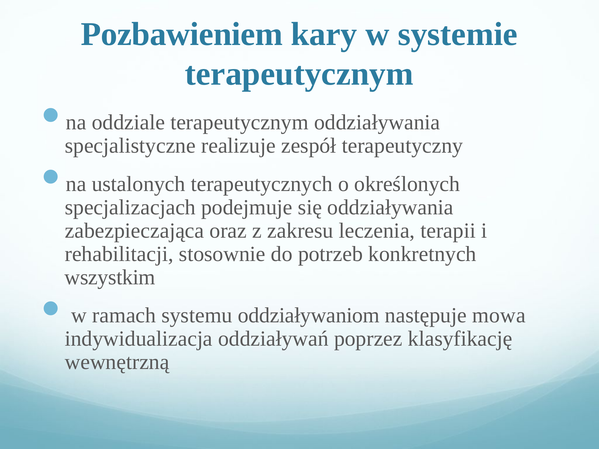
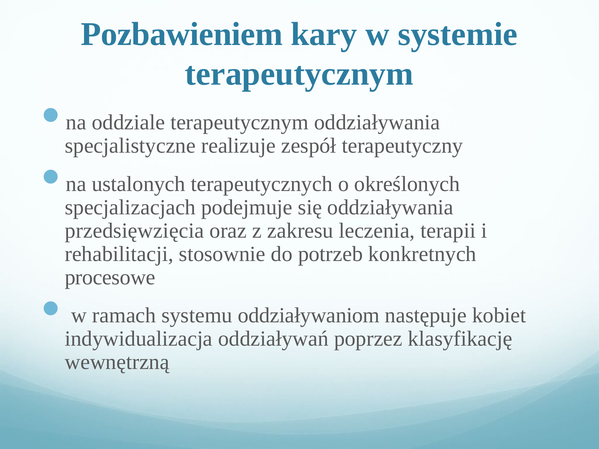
zabezpieczająca: zabezpieczająca -> przedsięwzięcia
wszystkim: wszystkim -> procesowe
mowa: mowa -> kobiet
